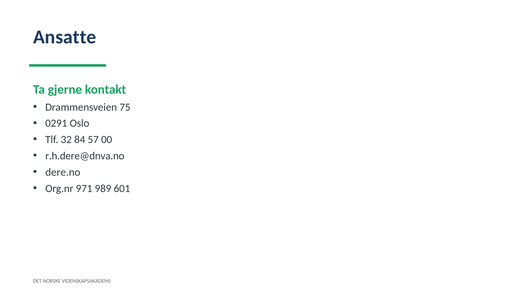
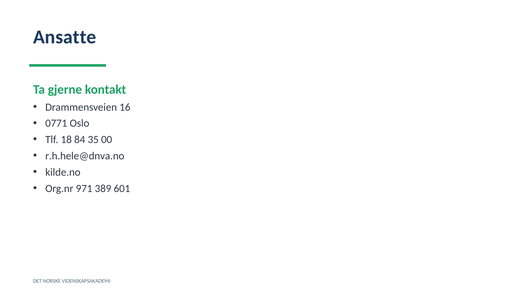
75: 75 -> 16
0291: 0291 -> 0771
32: 32 -> 18
57: 57 -> 35
r.h.dere@dnva.no: r.h.dere@dnva.no -> r.h.hele@dnva.no
dere.no: dere.no -> kilde.no
989: 989 -> 389
